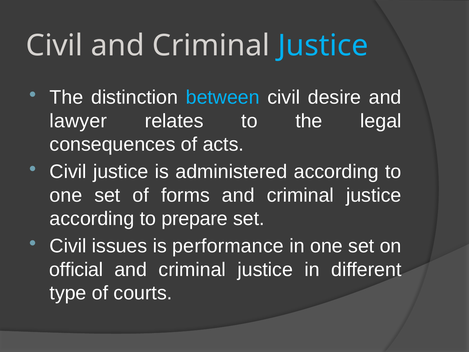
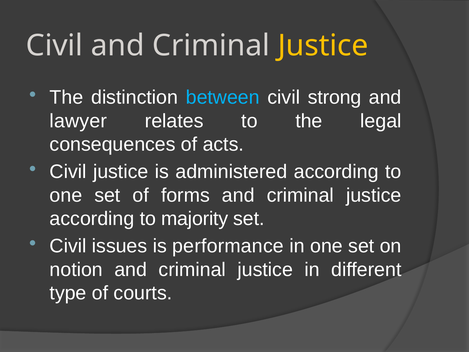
Justice at (323, 45) colour: light blue -> yellow
desire: desire -> strong
prepare: prepare -> majority
official: official -> notion
